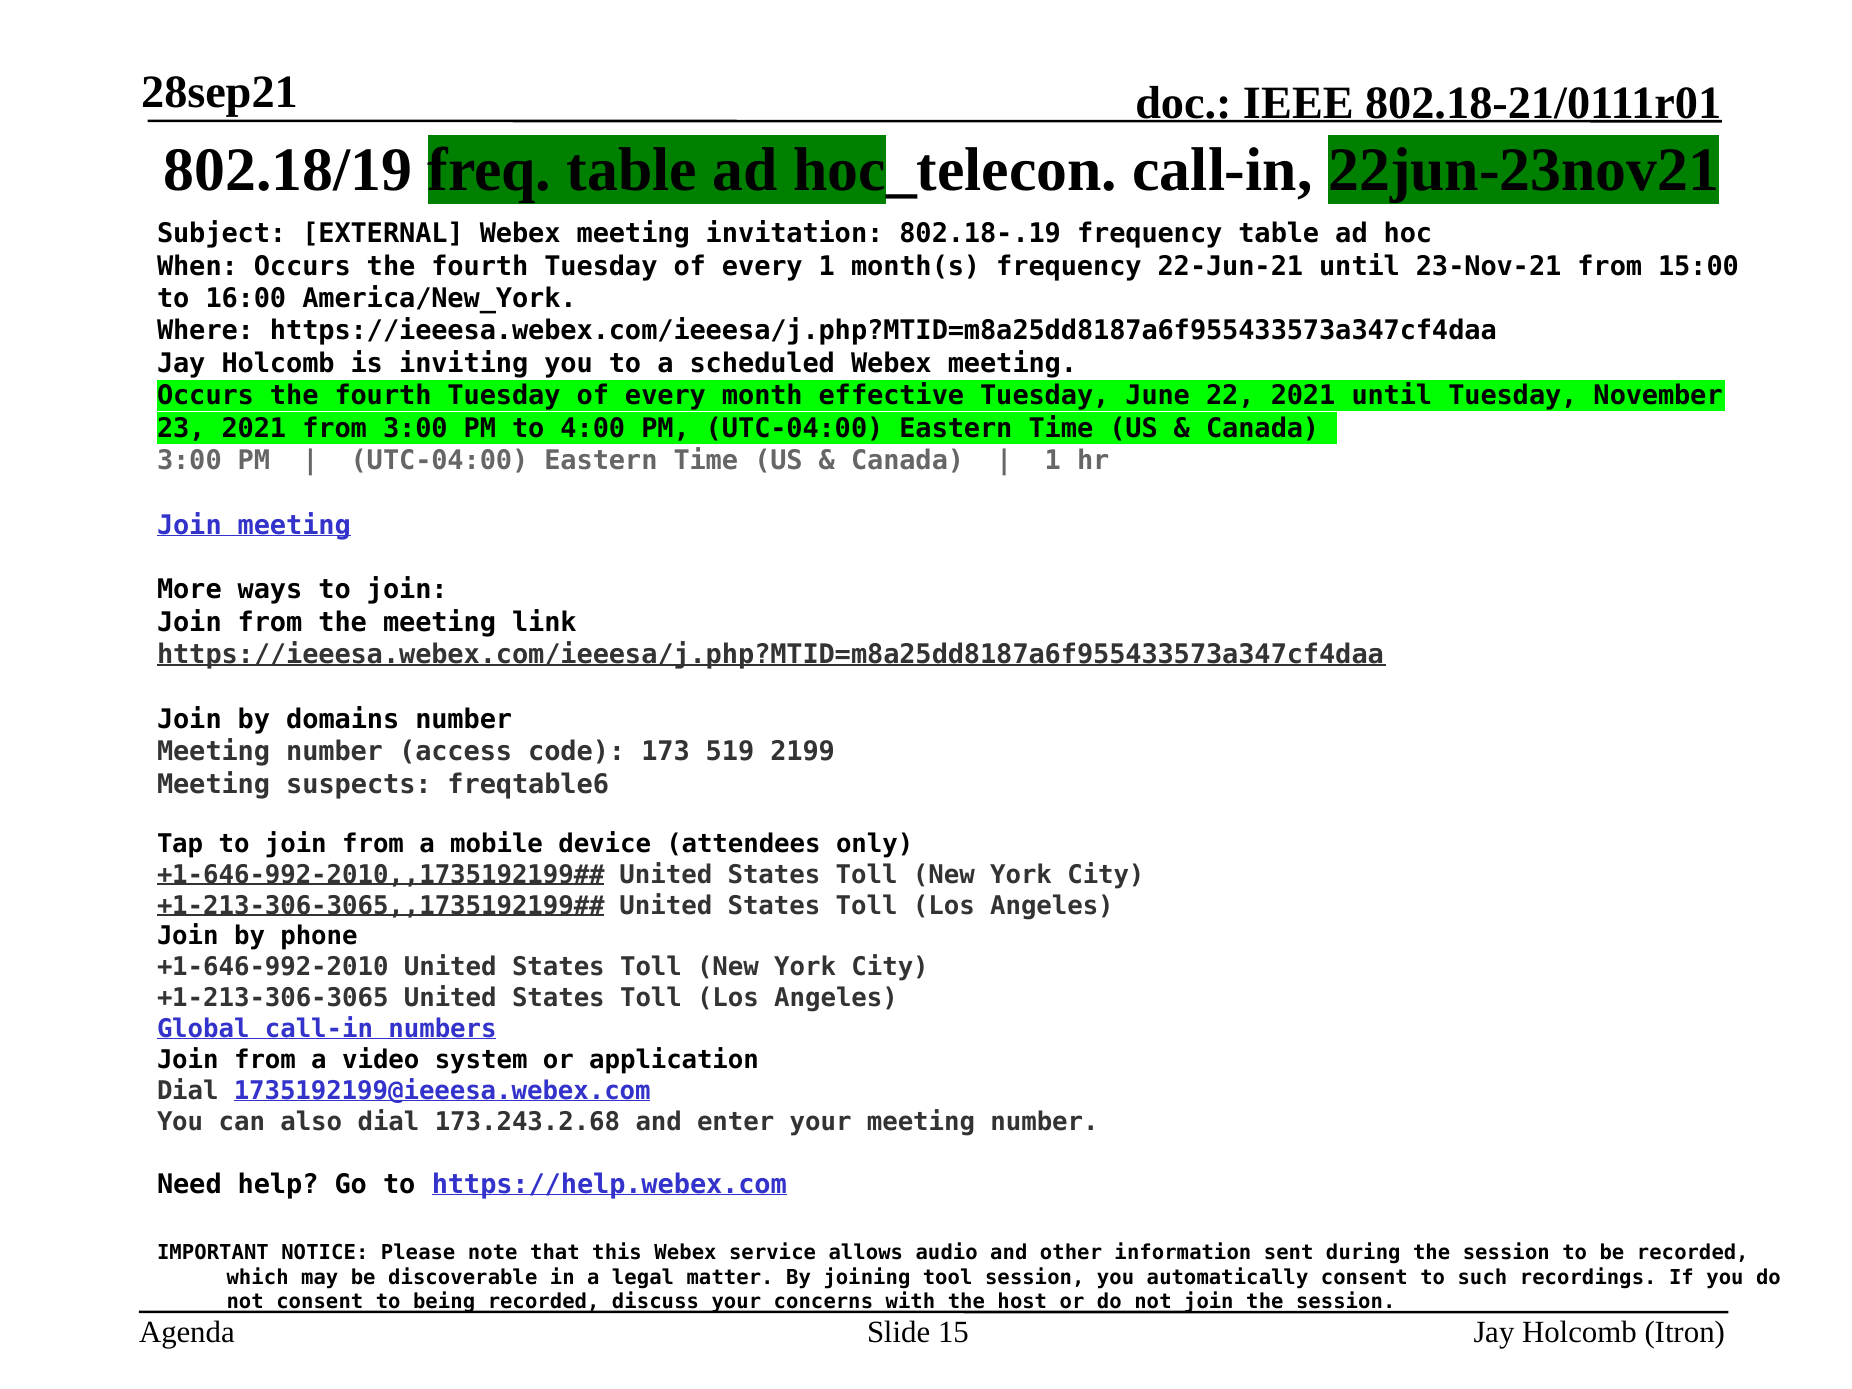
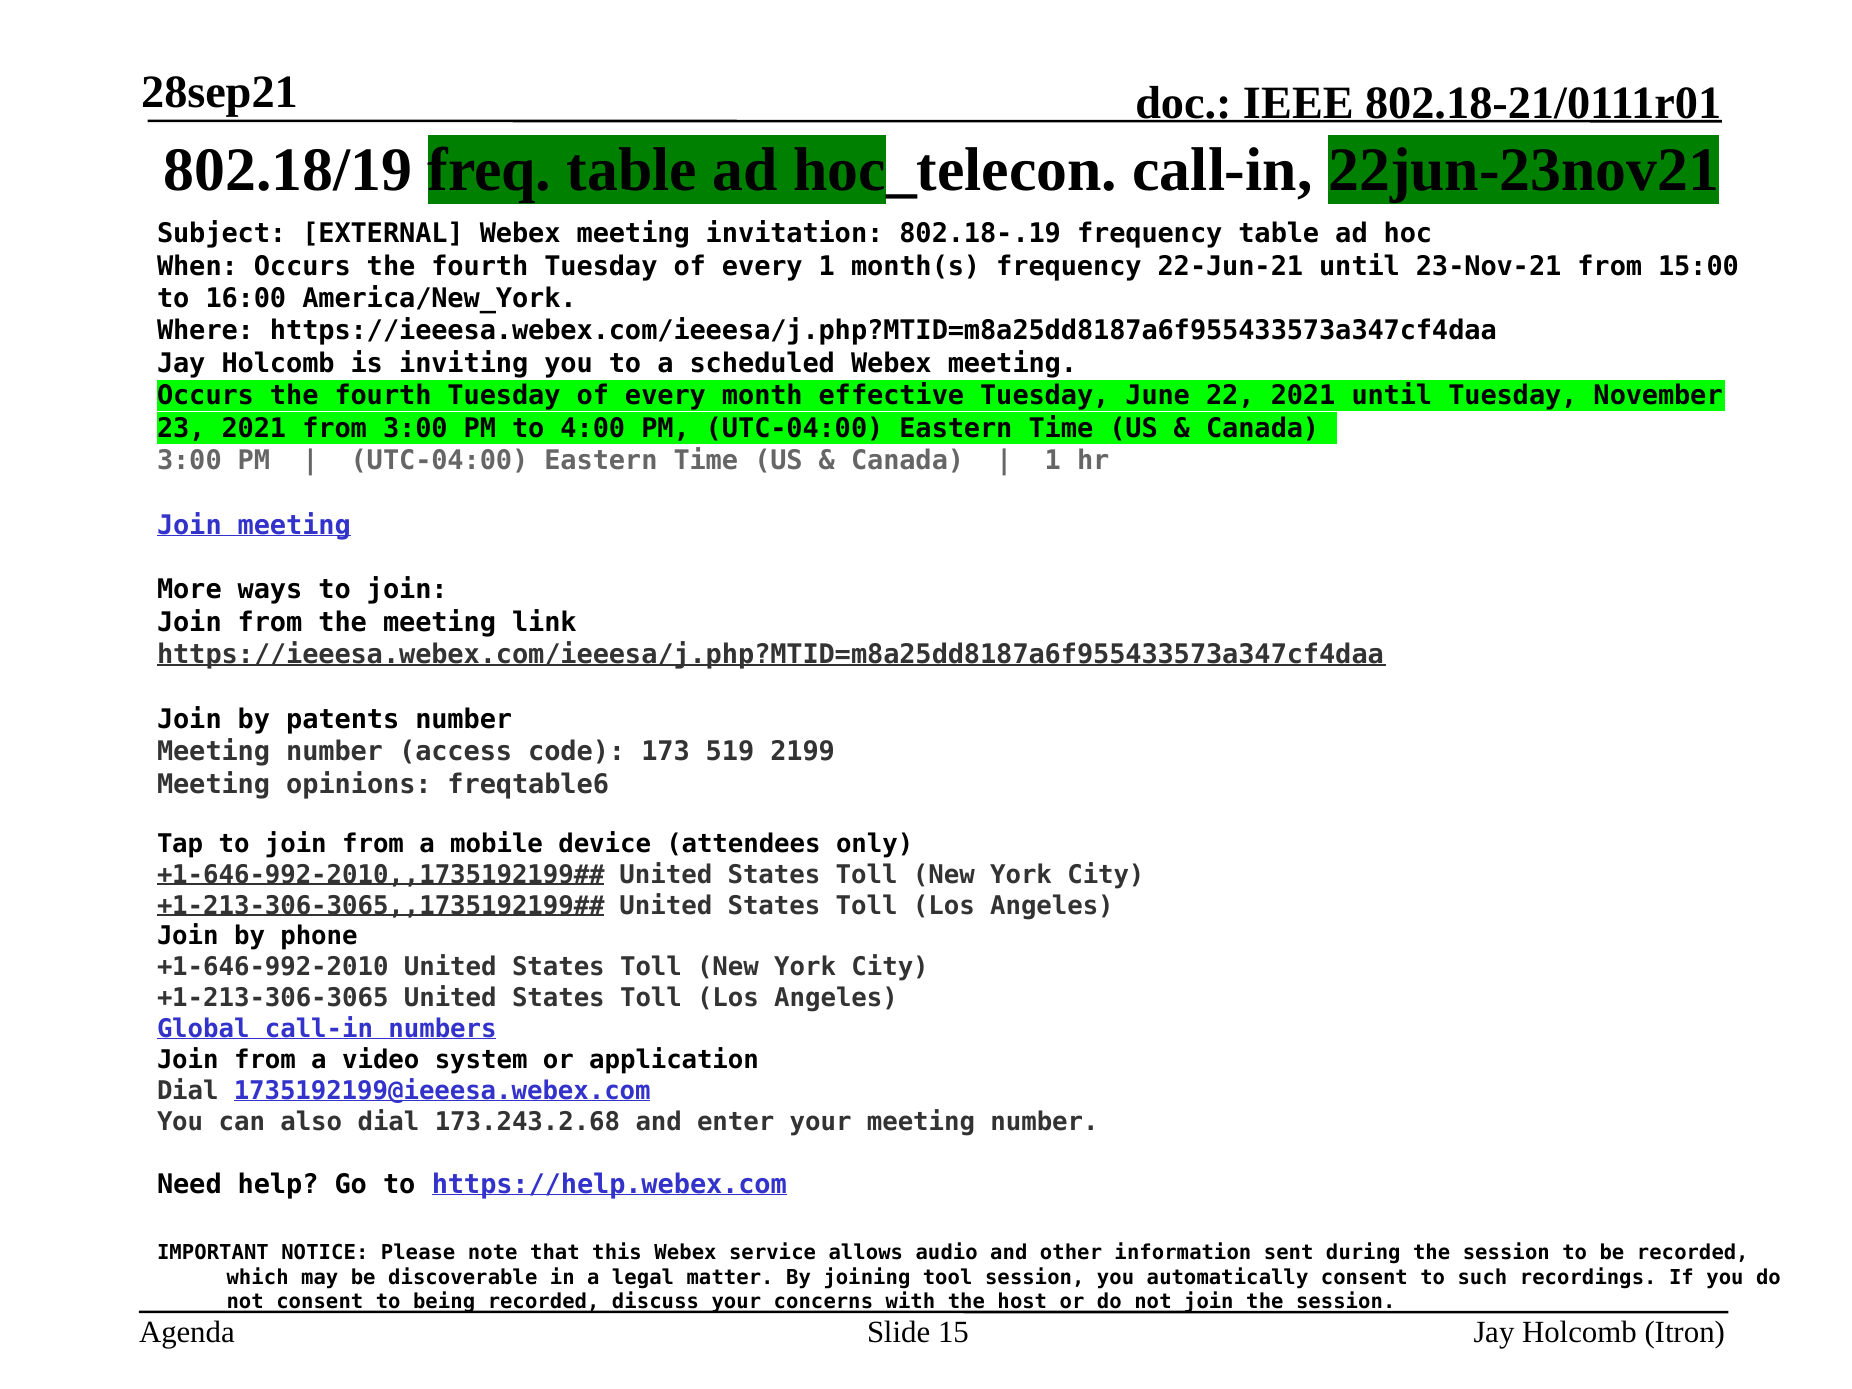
domains: domains -> patents
suspects: suspects -> opinions
